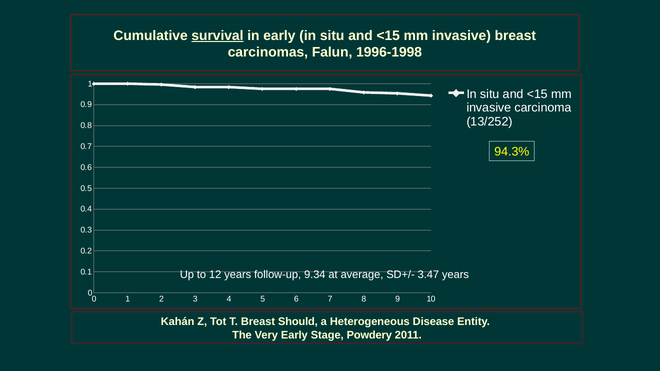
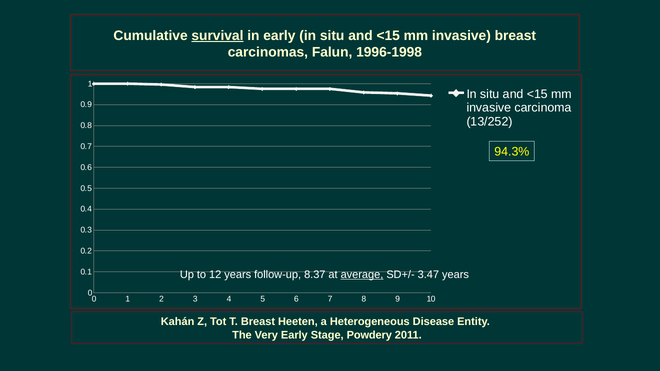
9.34: 9.34 -> 8.37
average underline: none -> present
Should: Should -> Heeten
